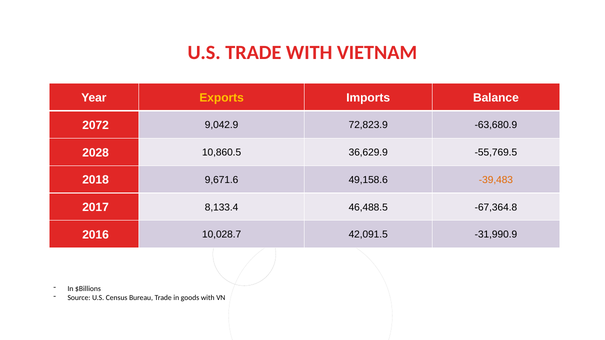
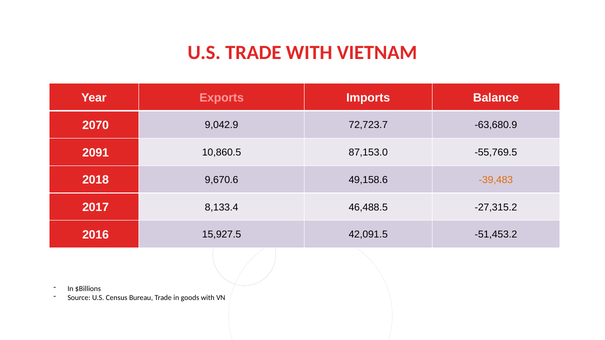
Exports colour: yellow -> pink
2072: 2072 -> 2070
72,823.9: 72,823.9 -> 72,723.7
2028: 2028 -> 2091
36,629.9: 36,629.9 -> 87,153.0
9,671.6: 9,671.6 -> 9,670.6
-67,364.8: -67,364.8 -> -27,315.2
10,028.7: 10,028.7 -> 15,927.5
-31,990.9: -31,990.9 -> -51,453.2
